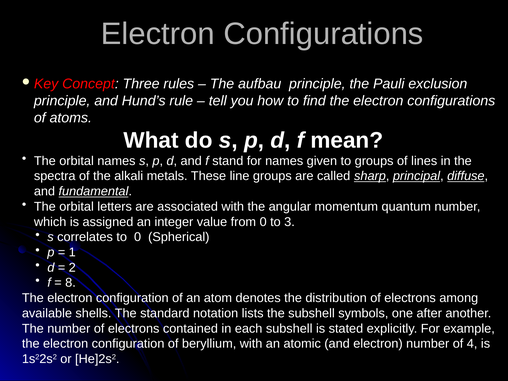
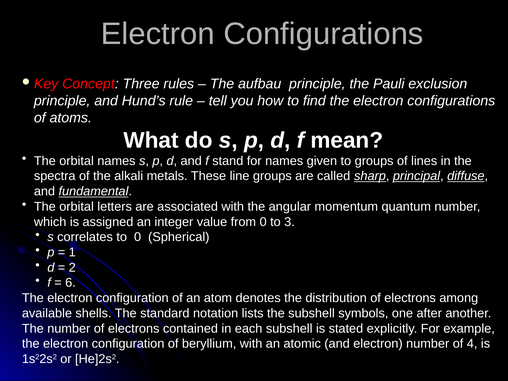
8: 8 -> 6
